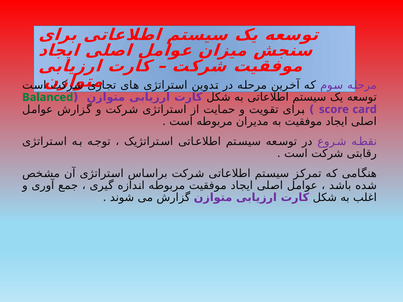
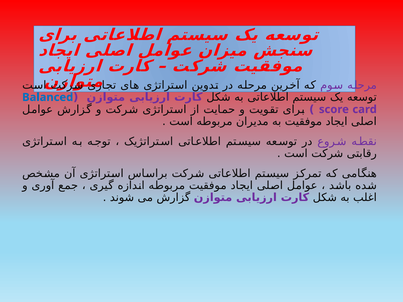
Balanced colour: green -> blue
